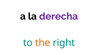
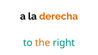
derecha colour: purple -> orange
